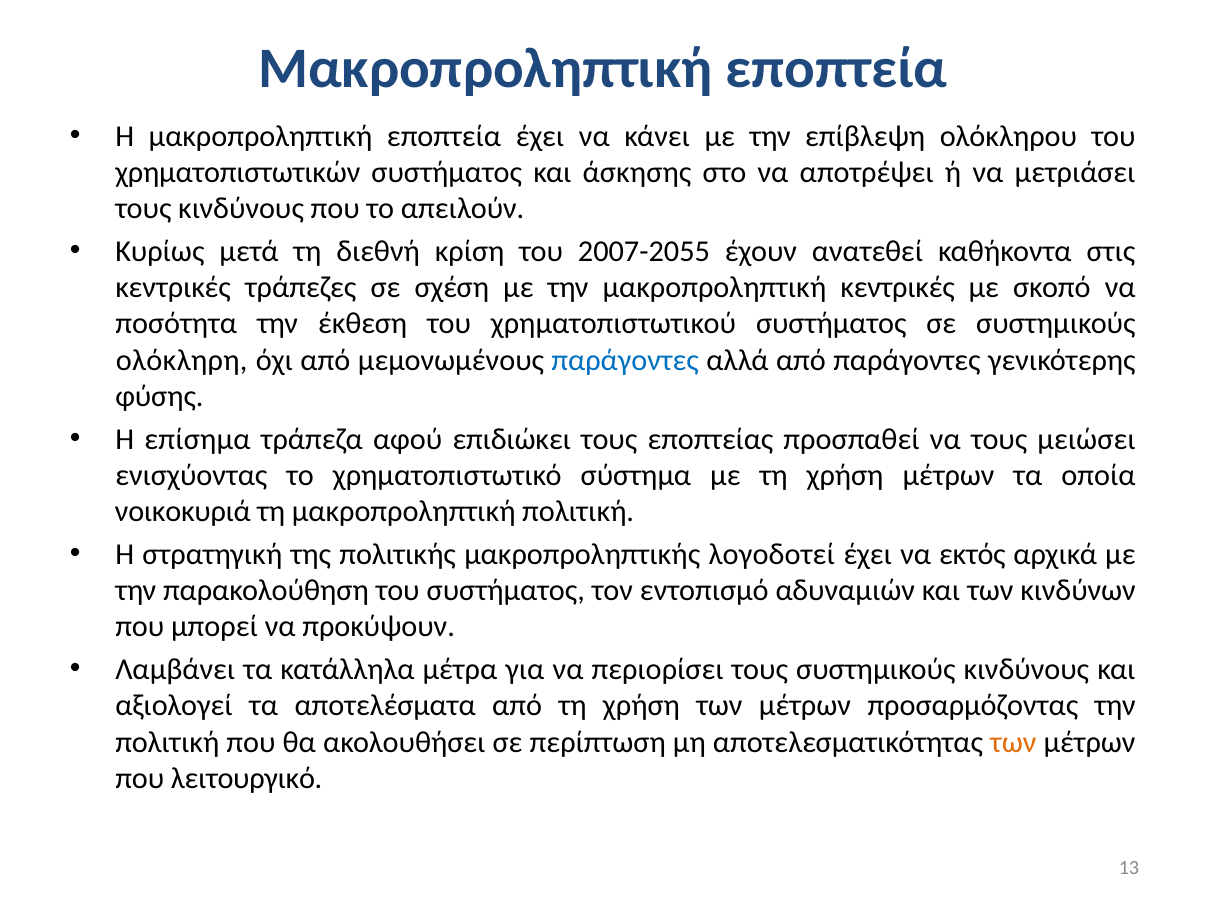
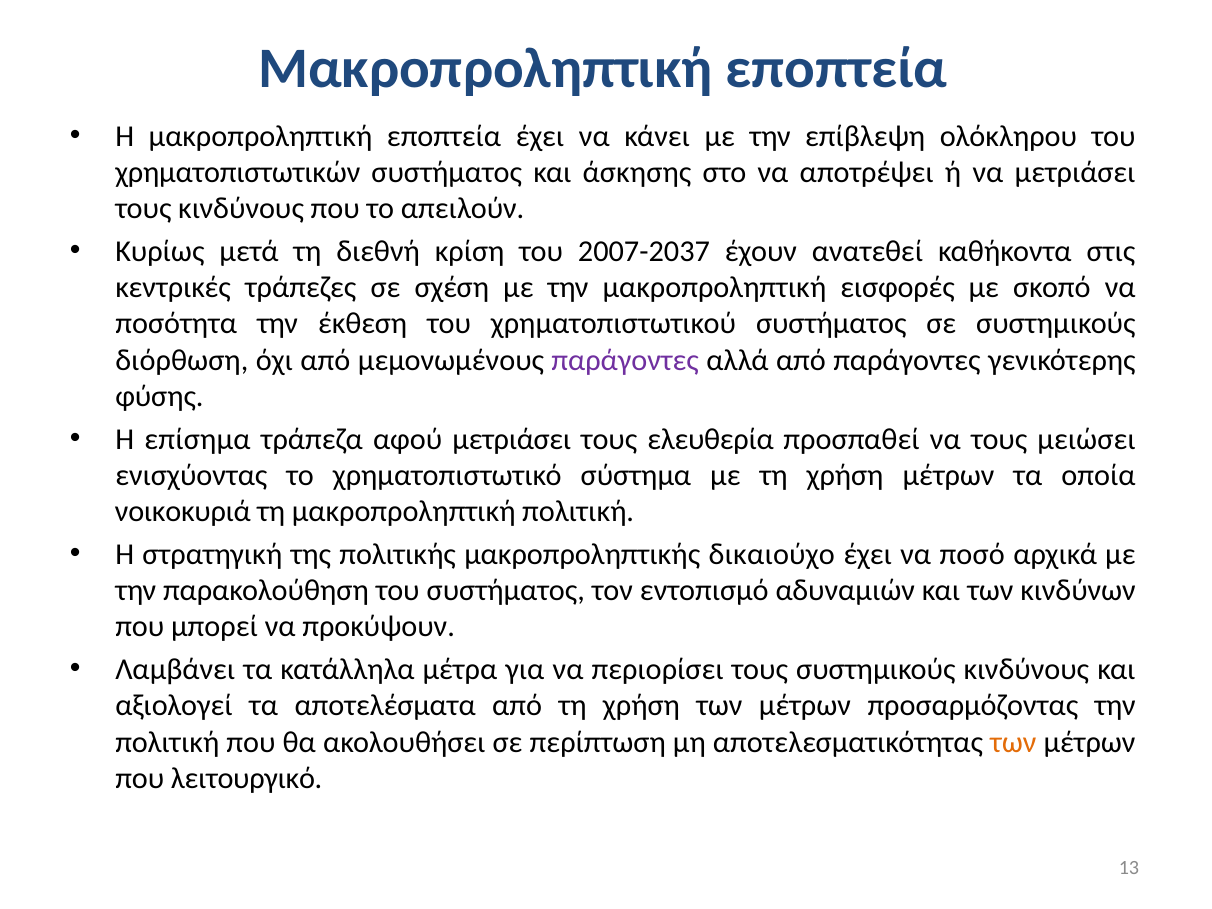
2007-2055: 2007-2055 -> 2007-2037
μακροπροληπτική κεντρικές: κεντρικές -> εισφορές
ολόκληρη: ολόκληρη -> διόρθωση
παράγοντες at (625, 360) colour: blue -> purple
αφού επιδιώκει: επιδιώκει -> μετριάσει
εποπτείας: εποπτείας -> ελευθερία
λογοδοτεί: λογοδοτεί -> δικαιούχο
εκτός: εκτός -> ποσό
